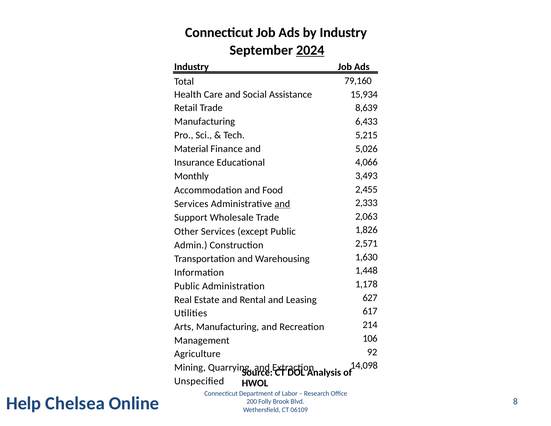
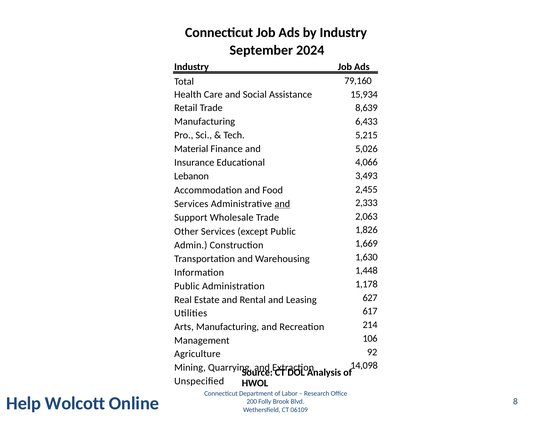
2024 underline: present -> none
Monthly: Monthly -> Lebanon
2,571: 2,571 -> 1,669
Chelsea: Chelsea -> Wolcott
